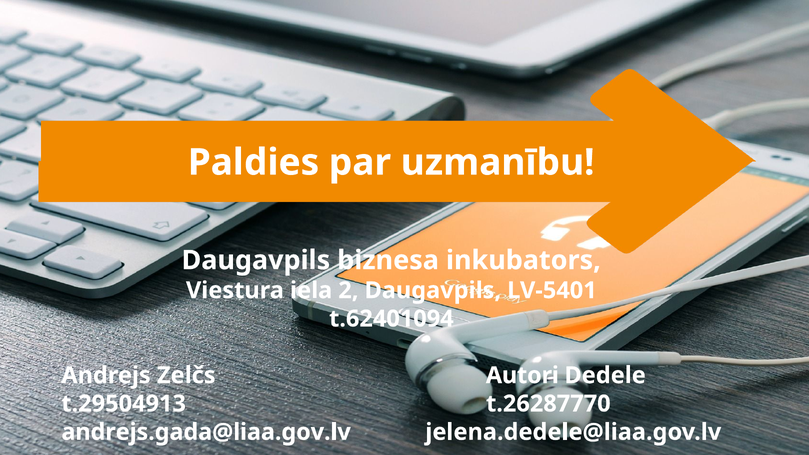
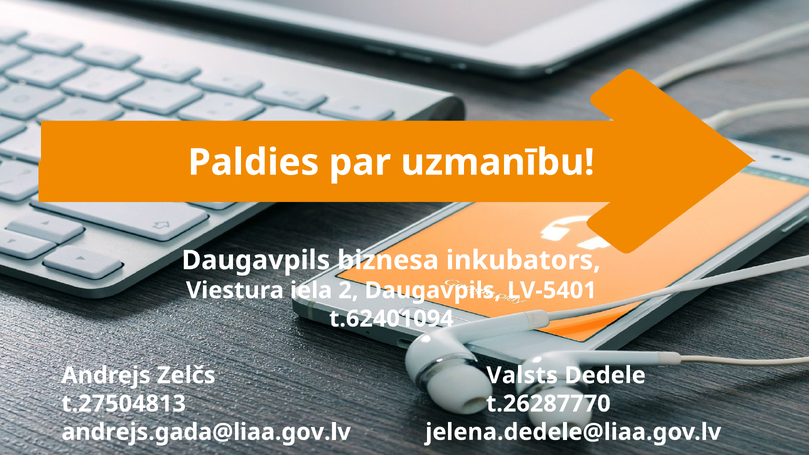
Autori: Autori -> Valsts
t.29504913: t.29504913 -> t.27504813
